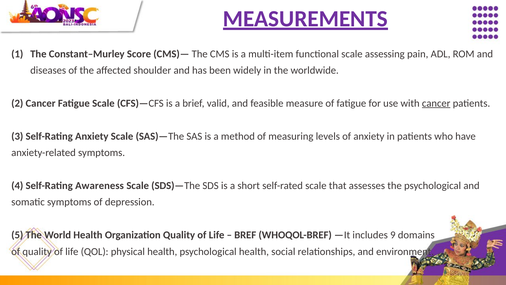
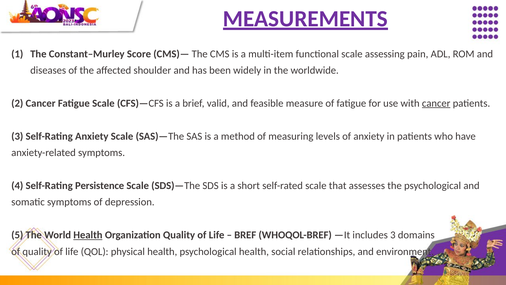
Awareness: Awareness -> Persistence
Health at (88, 235) underline: none -> present
includes 9: 9 -> 3
